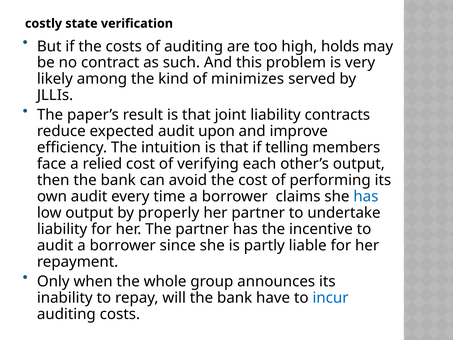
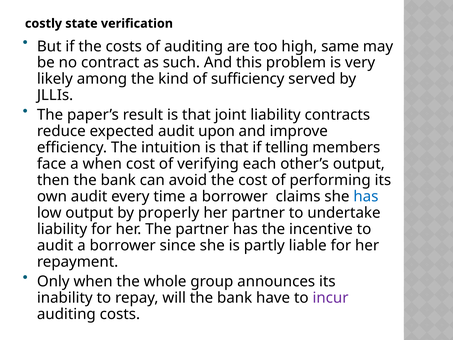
holds: holds -> same
minimizes: minimizes -> sufficiency
a relied: relied -> when
incur colour: blue -> purple
